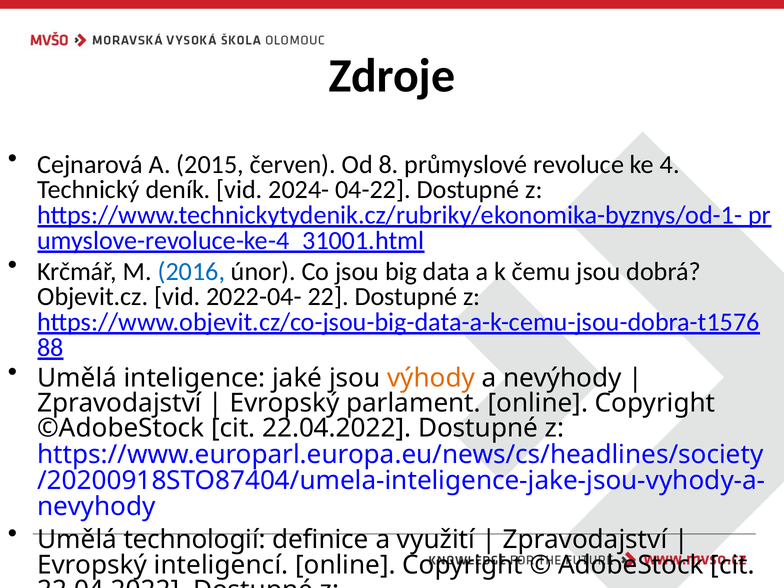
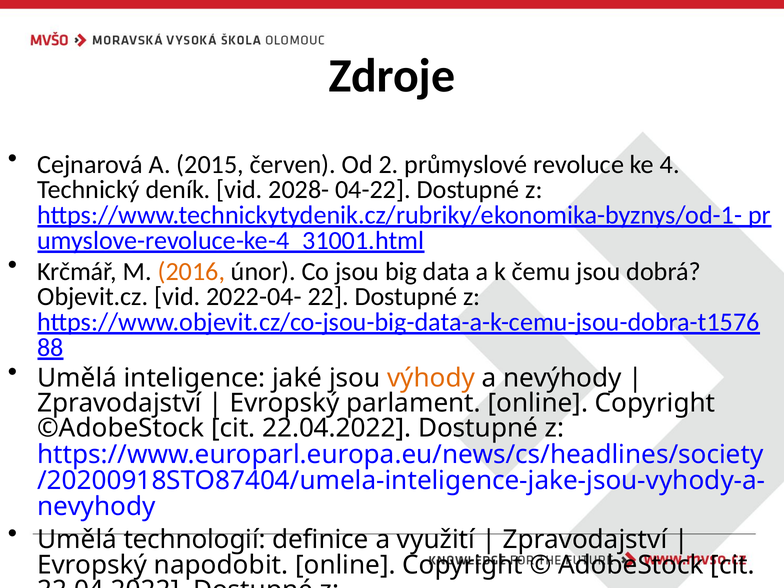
8: 8 -> 2
2024-: 2024- -> 2028-
2016 colour: blue -> orange
inteligencí: inteligencí -> napodobit
